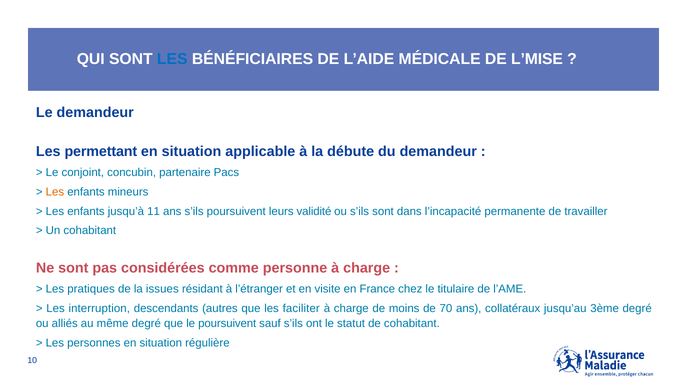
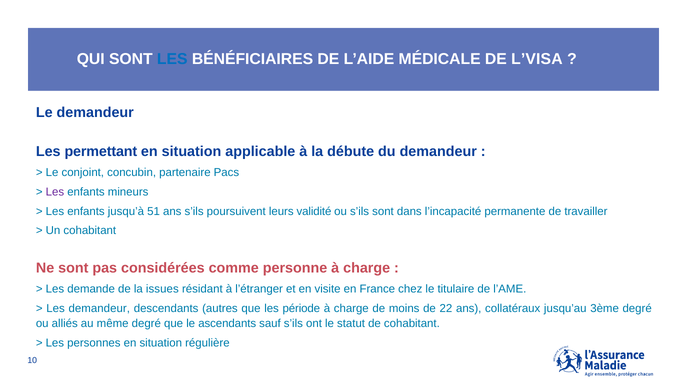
L’MISE: L’MISE -> L’VISA
Les at (55, 192) colour: orange -> purple
11: 11 -> 51
pratiques: pratiques -> demande
Les interruption: interruption -> demandeur
faciliter: faciliter -> période
70: 70 -> 22
le poursuivent: poursuivent -> ascendants
